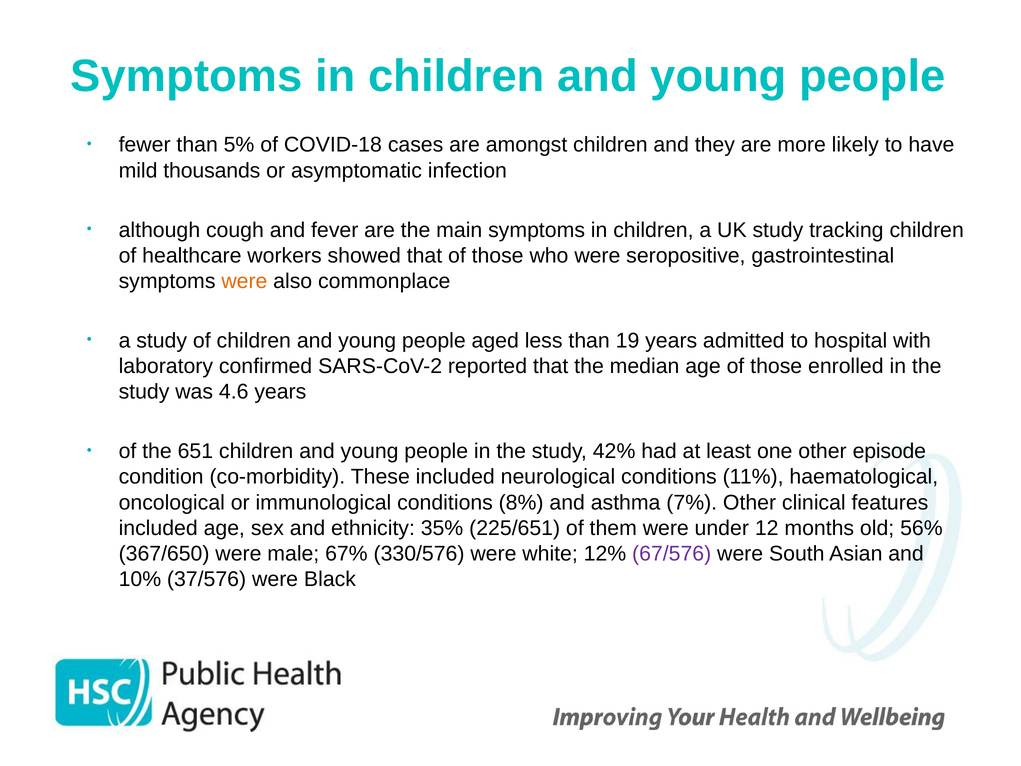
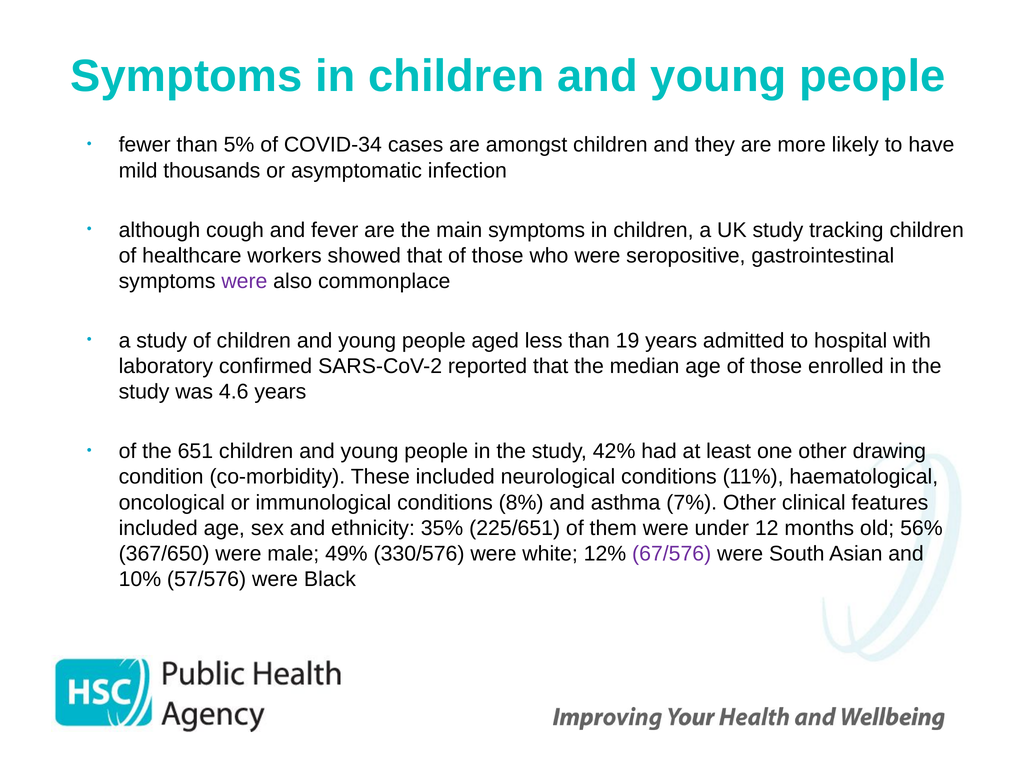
COVID-18: COVID-18 -> COVID-34
were at (244, 281) colour: orange -> purple
episode: episode -> drawing
67%: 67% -> 49%
37/576: 37/576 -> 57/576
